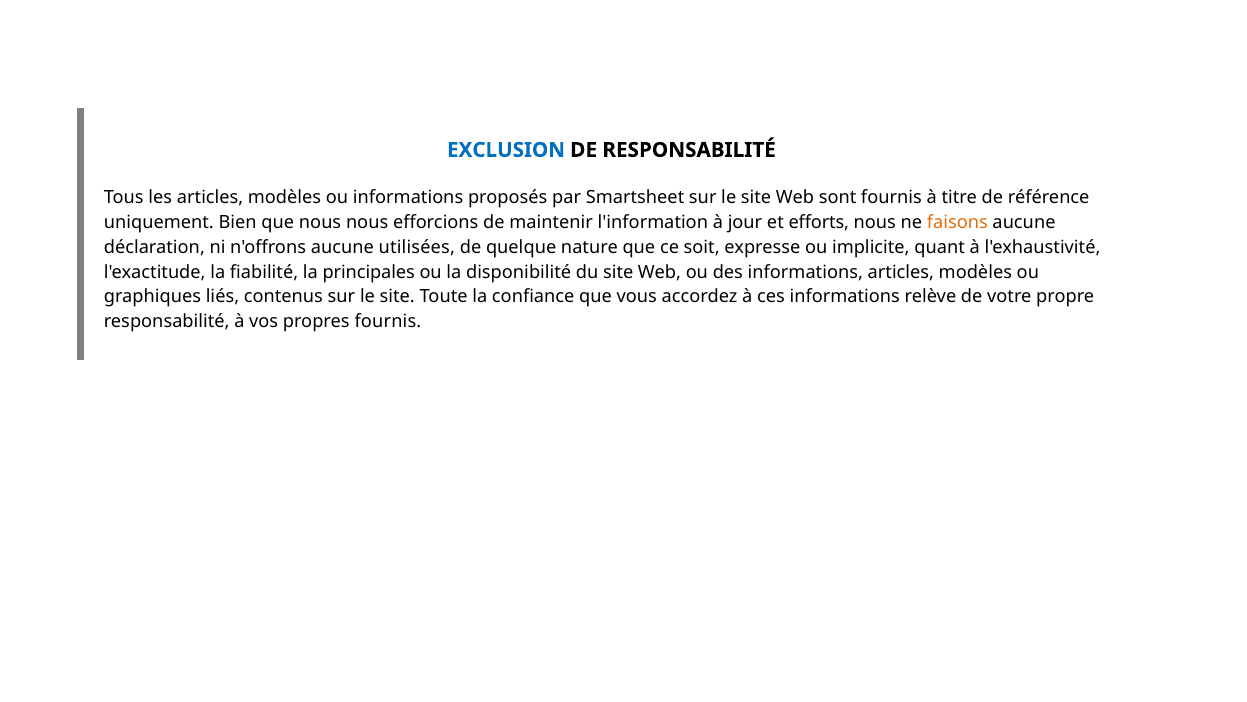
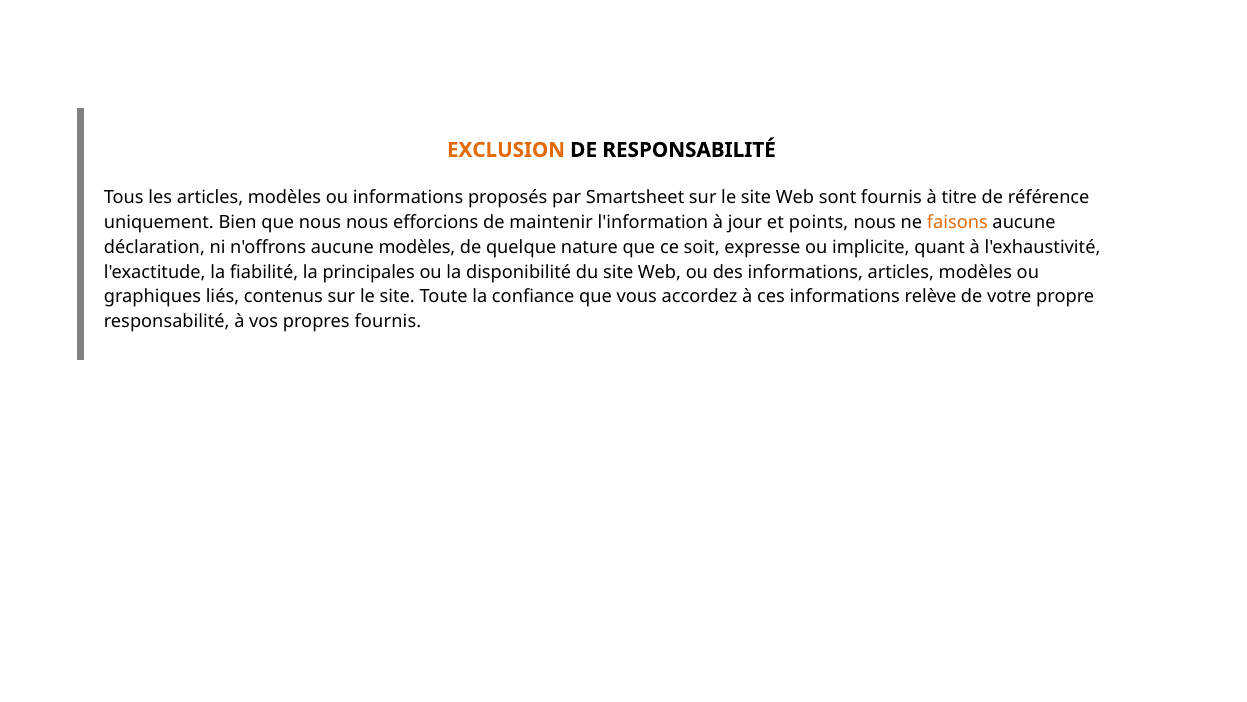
EXCLUSION colour: blue -> orange
efforts: efforts -> points
aucune utilisées: utilisées -> modèles
